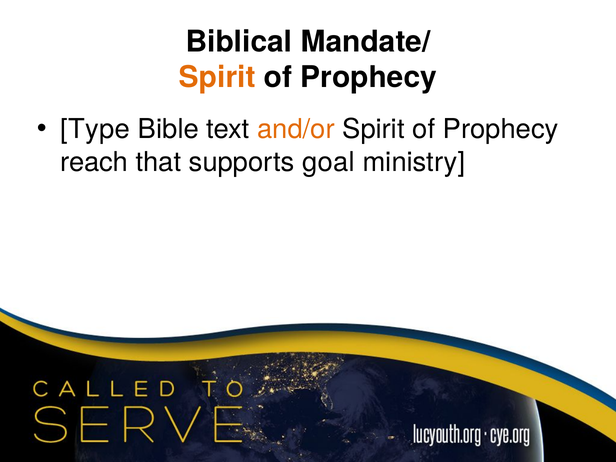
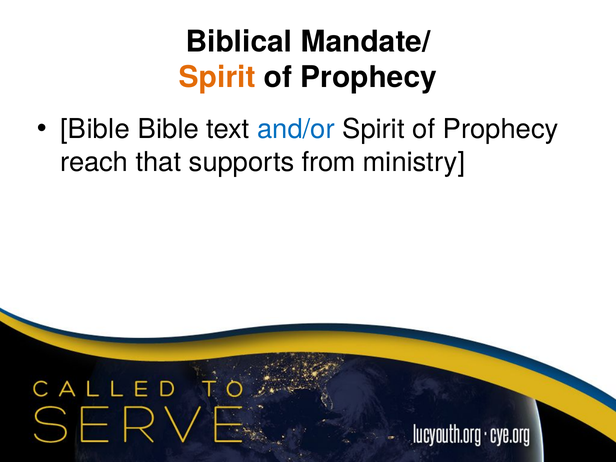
Type at (95, 129): Type -> Bible
and/or colour: orange -> blue
goal: goal -> from
